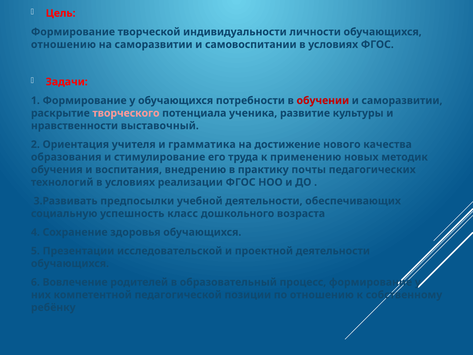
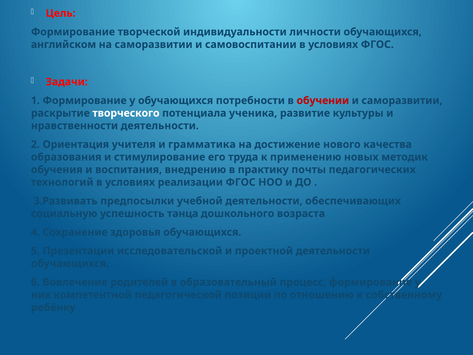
отношению at (63, 44): отношению -> английском
творческого colour: pink -> white
нравственности выставочный: выставочный -> деятельности
класс: класс -> танца
